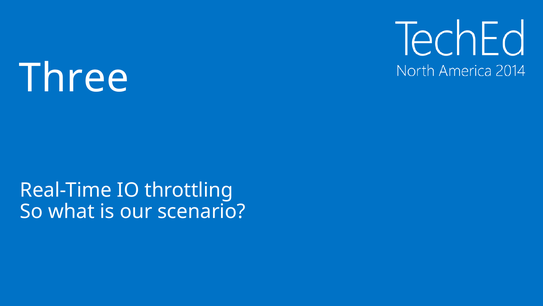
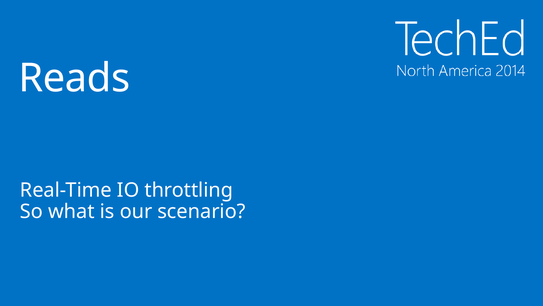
Three: Three -> Reads
